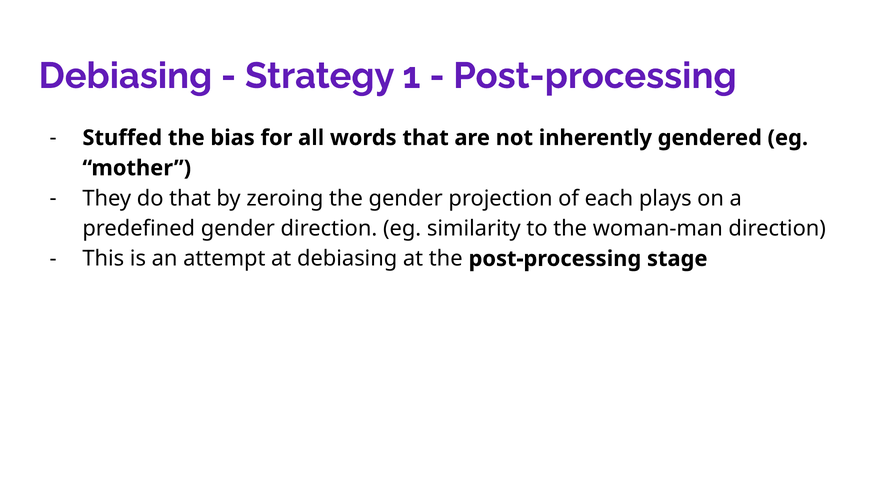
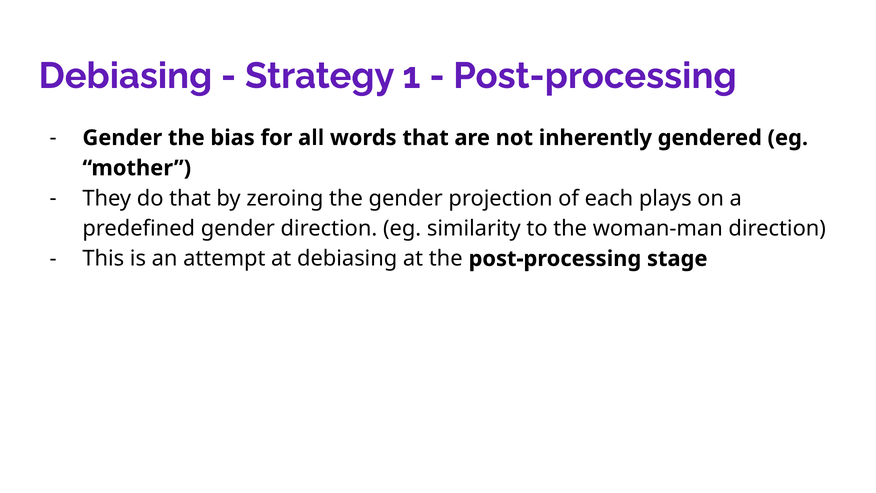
Stuffed at (122, 138): Stuffed -> Gender
